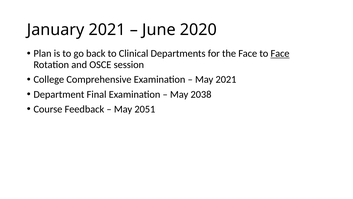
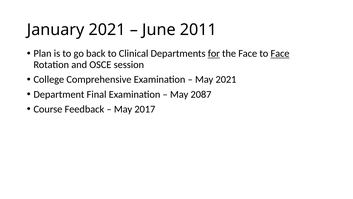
2020: 2020 -> 2011
for underline: none -> present
2038: 2038 -> 2087
2051: 2051 -> 2017
